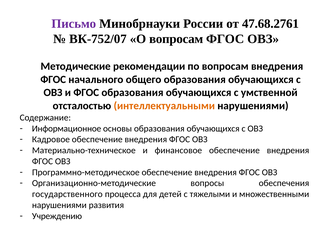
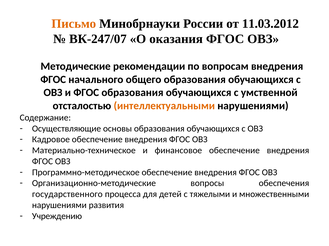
Письмо colour: purple -> orange
47.68.2761: 47.68.2761 -> 11.03.2012
ВК-752/07: ВК-752/07 -> ВК-247/07
О вопросам: вопросам -> оказания
Информационное: Информационное -> Осуществляющие
